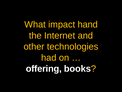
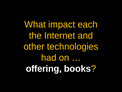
hand: hand -> each
